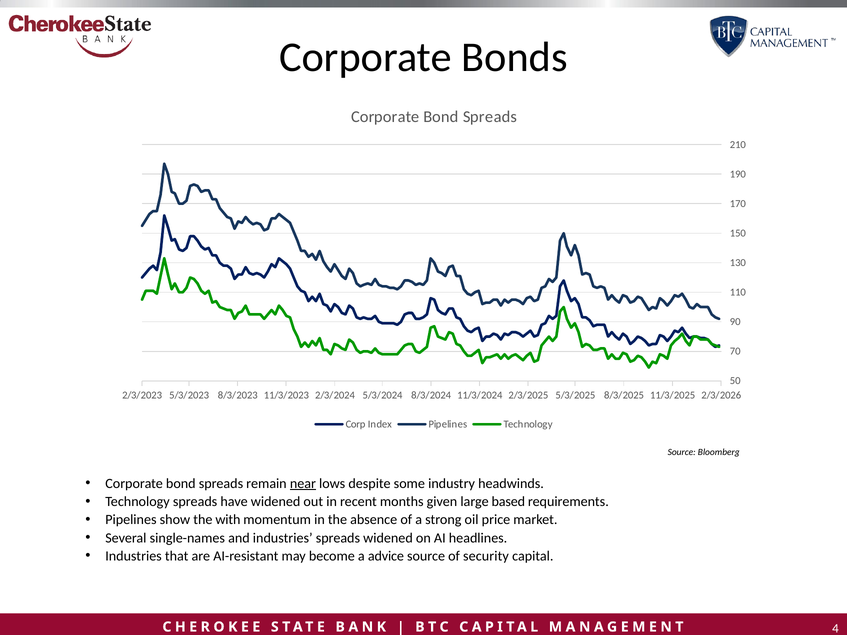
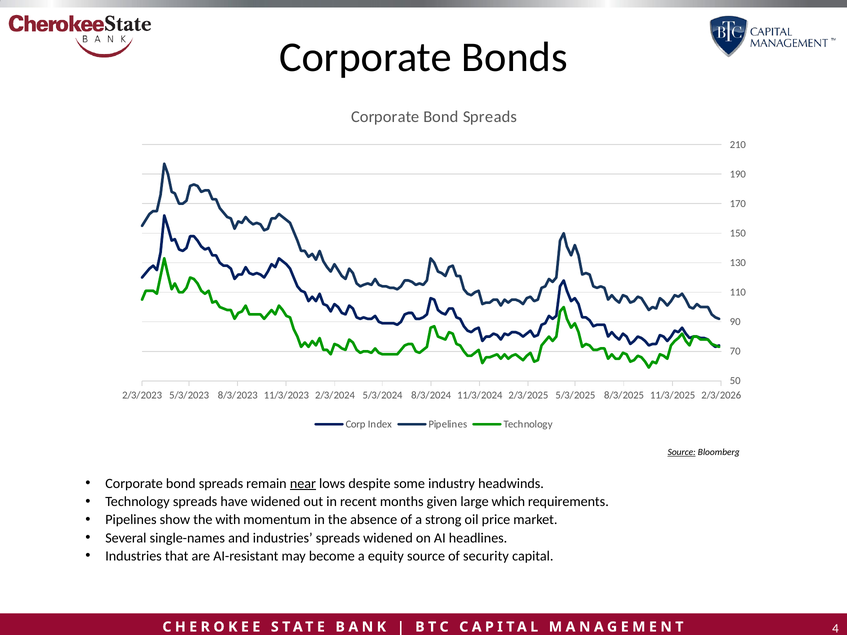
Source at (682, 452) underline: none -> present
based: based -> which
advice: advice -> equity
